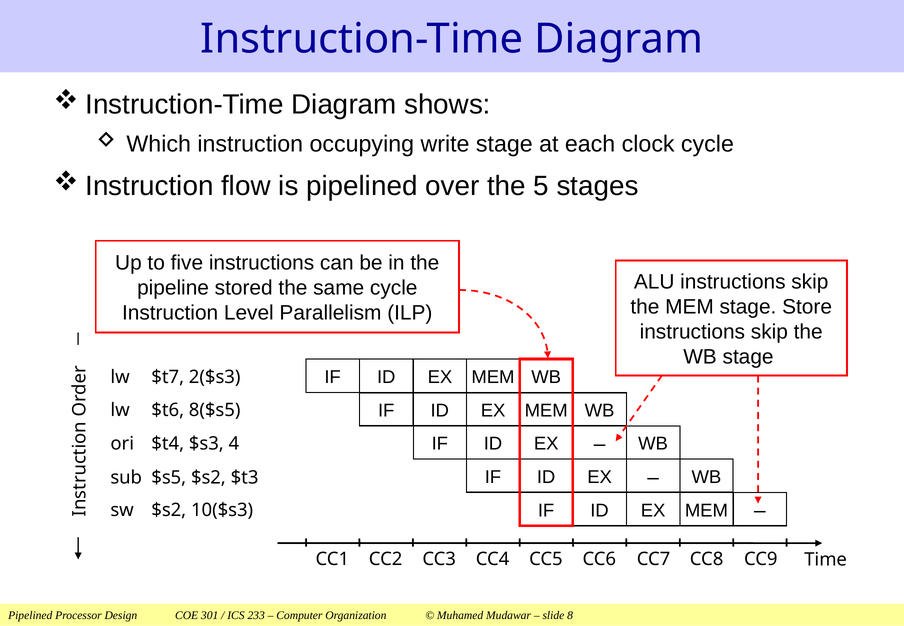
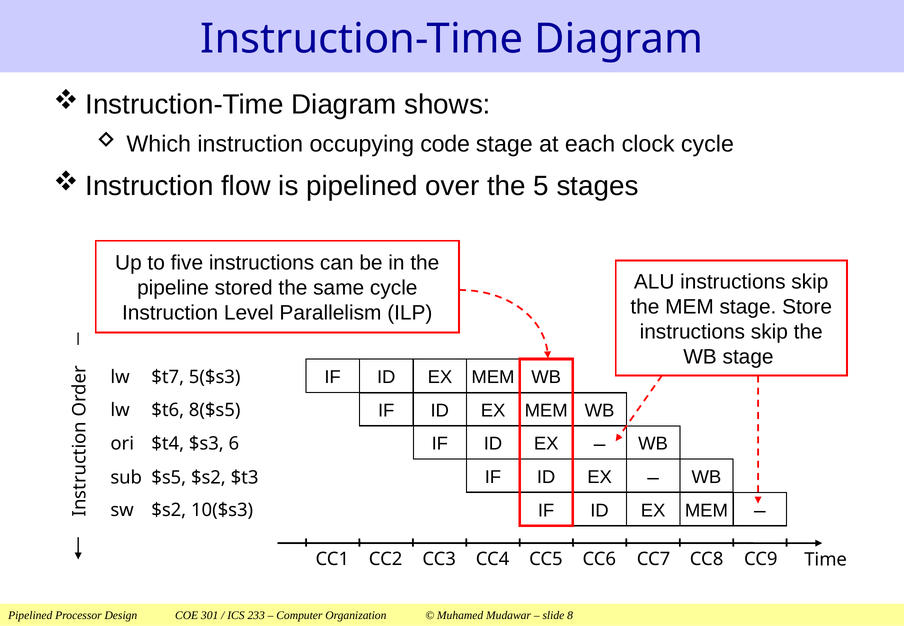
write: write -> code
2($s3: 2($s3 -> 5($s3
4: 4 -> 6
